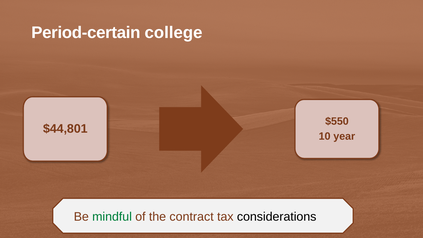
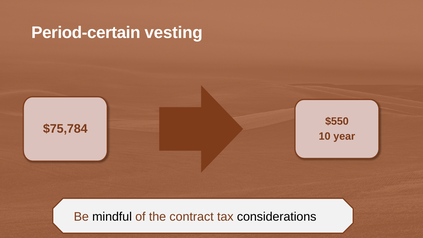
college: college -> vesting
$44,801: $44,801 -> $75,784
mindful colour: green -> black
